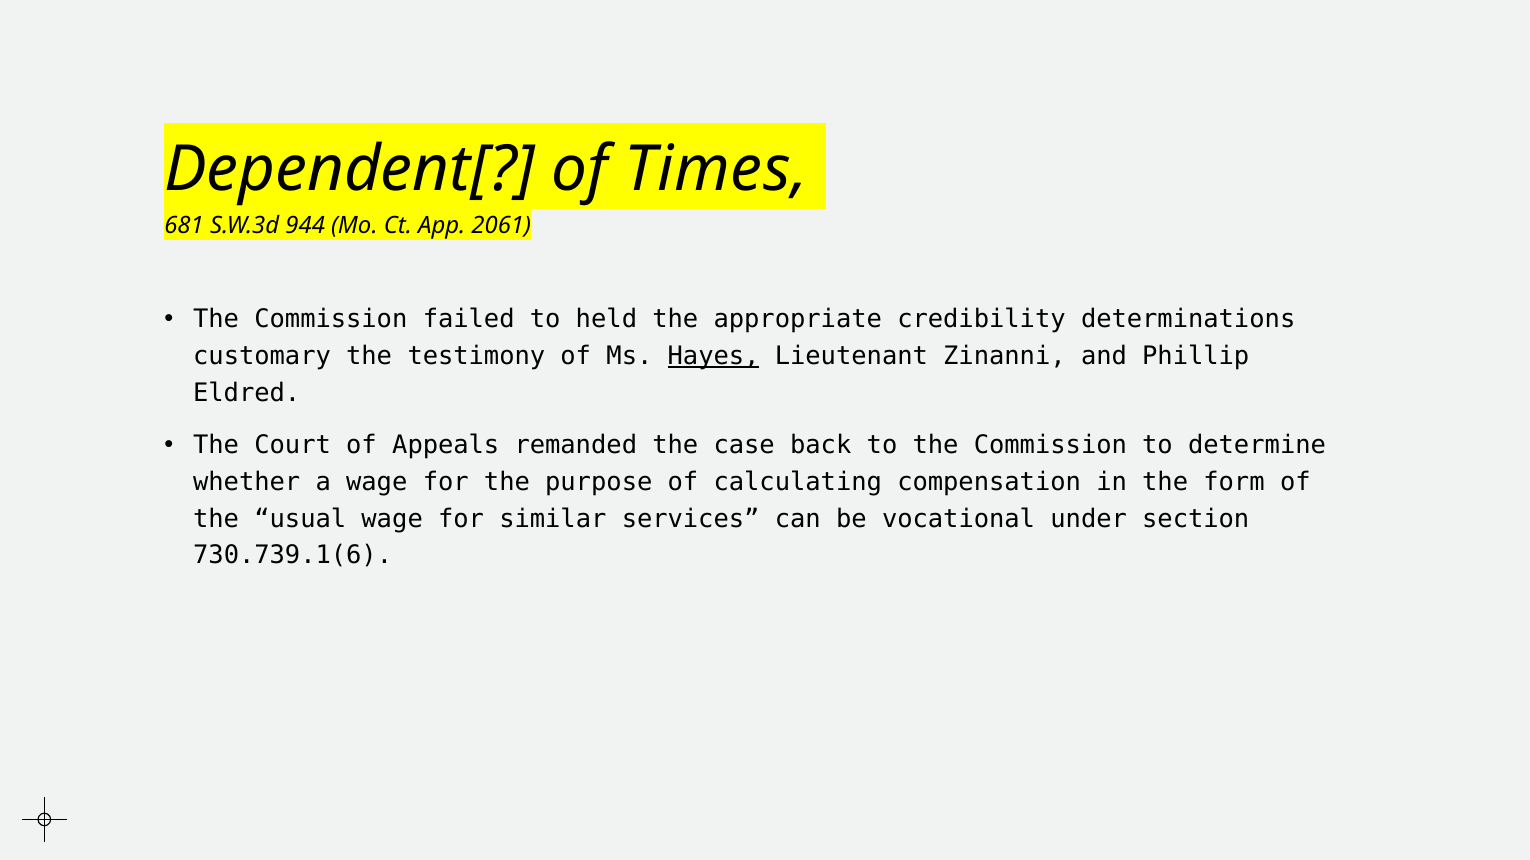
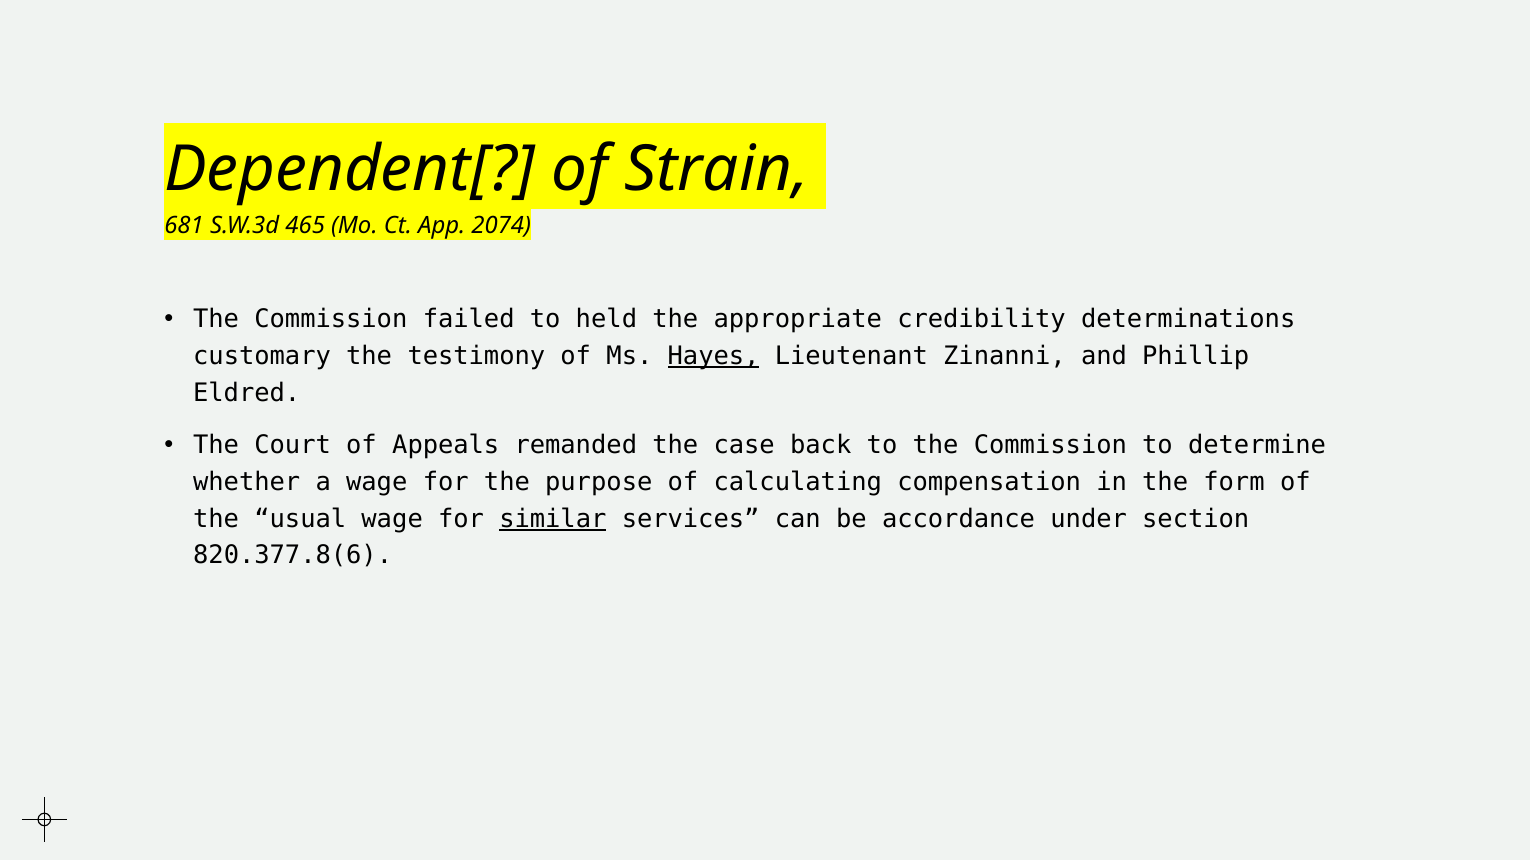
Times: Times -> Strain
944: 944 -> 465
2061: 2061 -> 2074
similar underline: none -> present
vocational: vocational -> accordance
730.739.1(6: 730.739.1(6 -> 820.377.8(6
